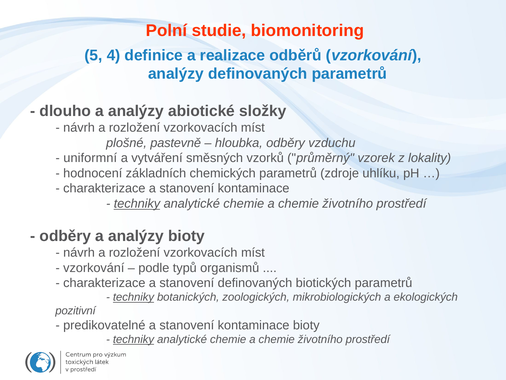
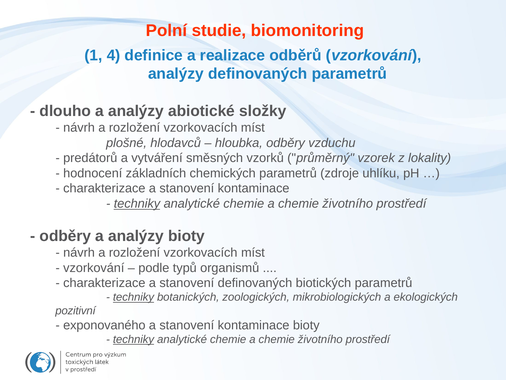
5: 5 -> 1
pastevně: pastevně -> hlodavců
uniformní: uniformní -> predátorů
predikovatelné: predikovatelné -> exponovaného
